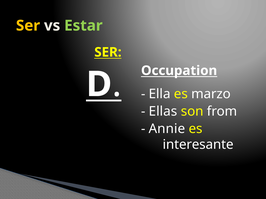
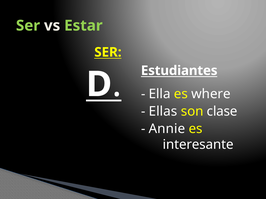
Ser at (28, 26) colour: yellow -> light green
Occupation: Occupation -> Estudiantes
marzo: marzo -> where
from: from -> clase
